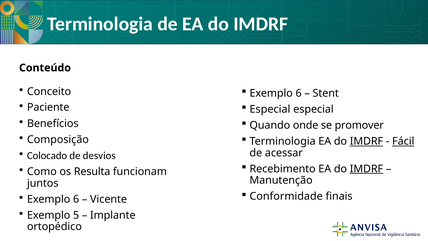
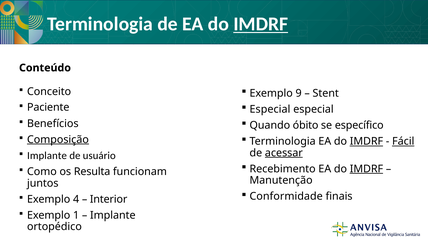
IMDRF at (261, 24) underline: none -> present
6 at (299, 93): 6 -> 9
onde: onde -> óbito
promover: promover -> específico
Composição underline: none -> present
acessar underline: none -> present
Colocado at (47, 155): Colocado -> Implante
desvios: desvios -> usuário
6 at (76, 199): 6 -> 4
Vicente: Vicente -> Interior
5: 5 -> 1
